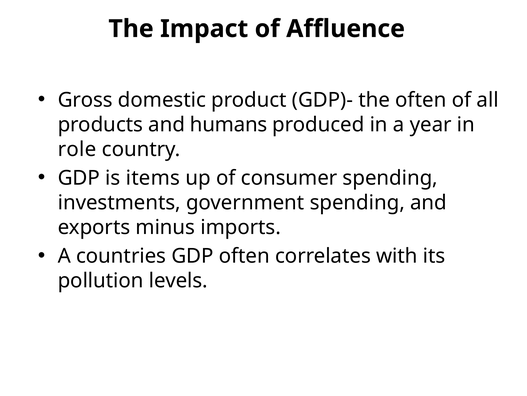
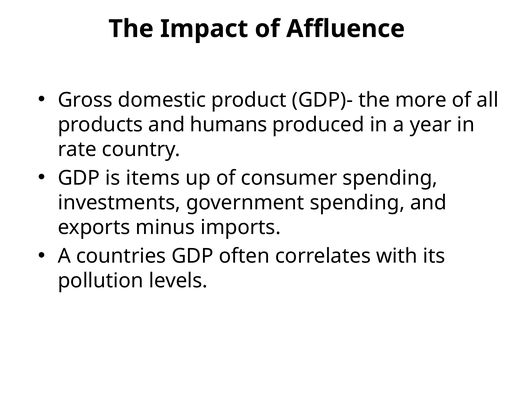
the often: often -> more
role: role -> rate
